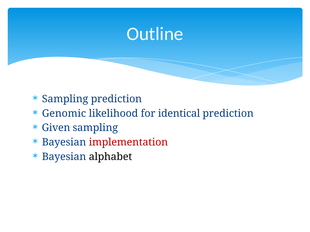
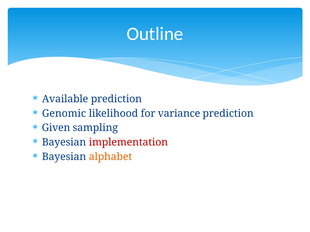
Sampling at (65, 99): Sampling -> Available
identical: identical -> variance
alphabet colour: black -> orange
